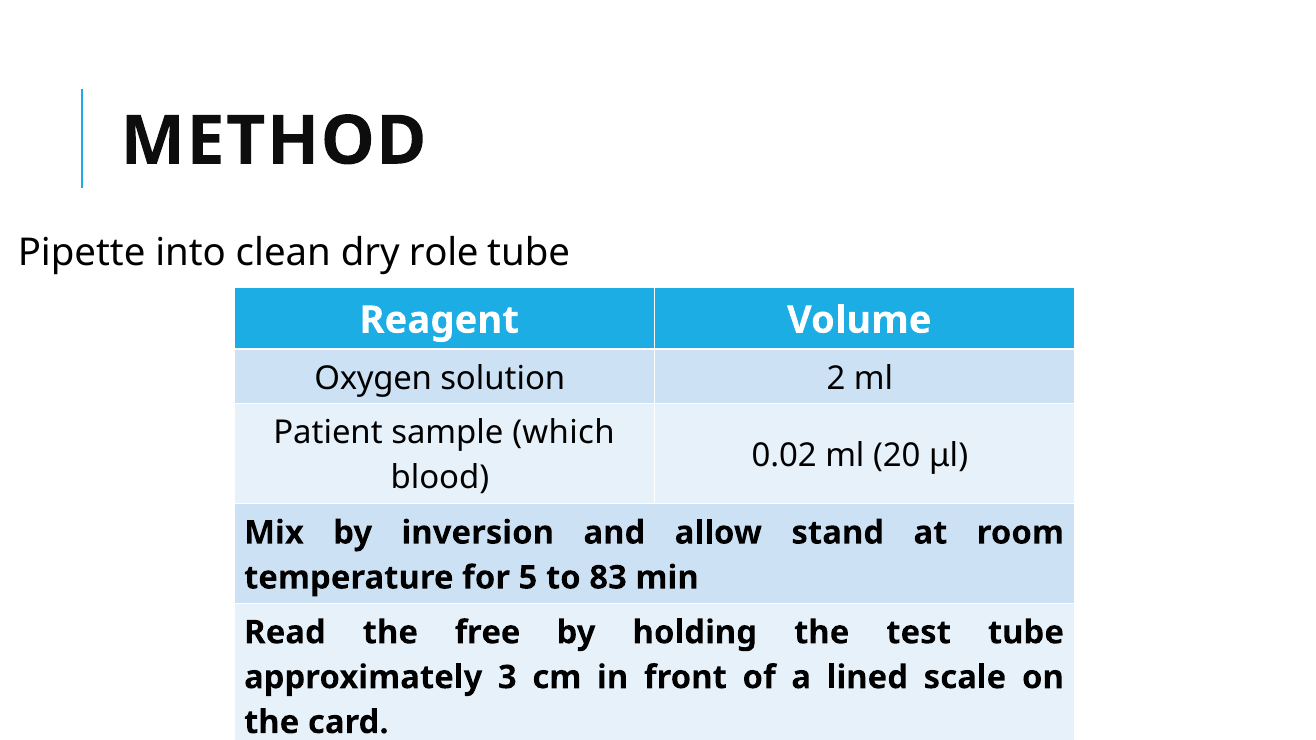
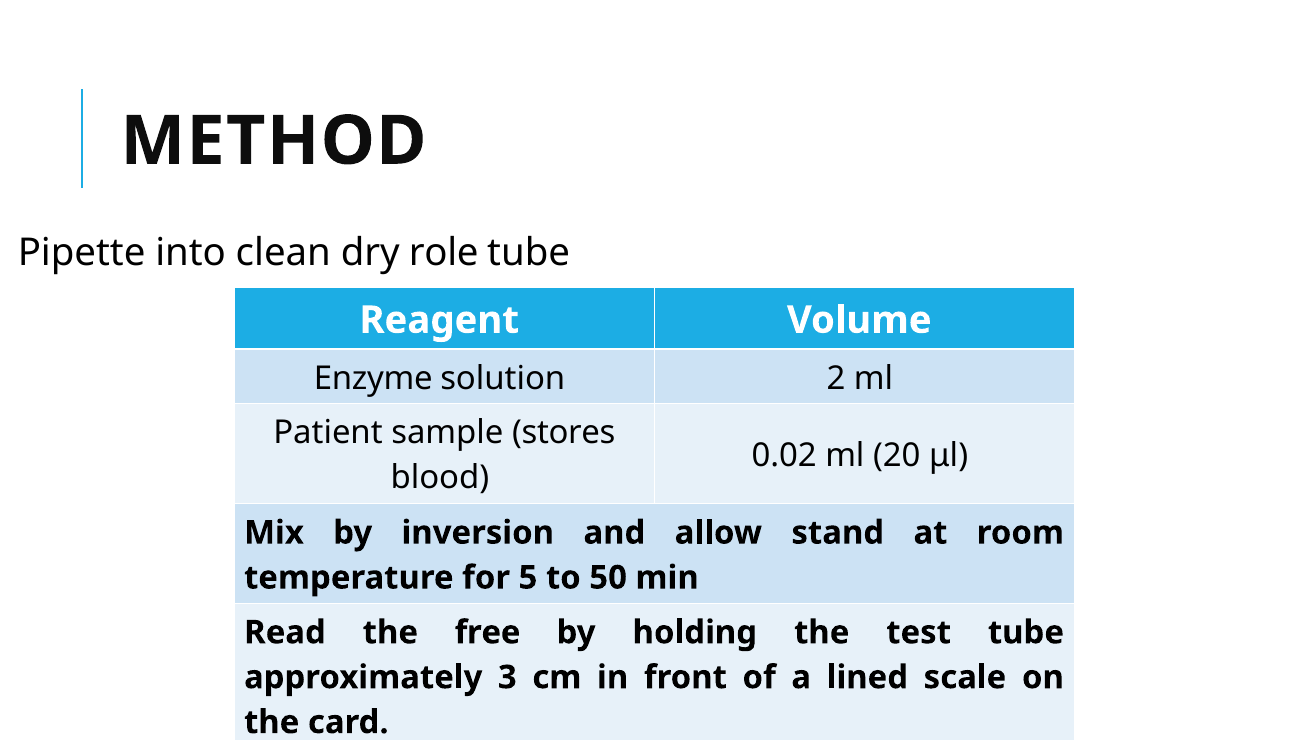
Oxygen: Oxygen -> Enzyme
which: which -> stores
83: 83 -> 50
